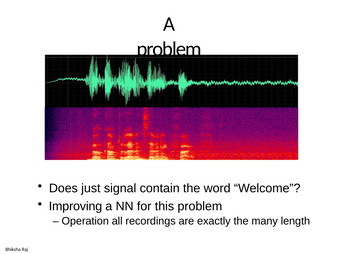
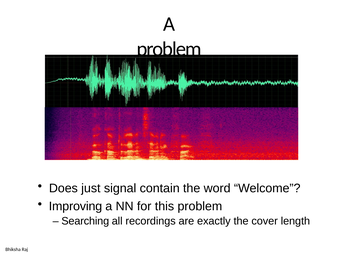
Operation: Operation -> Searching
many: many -> cover
